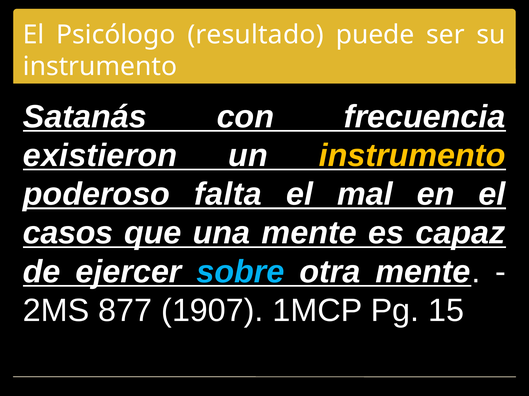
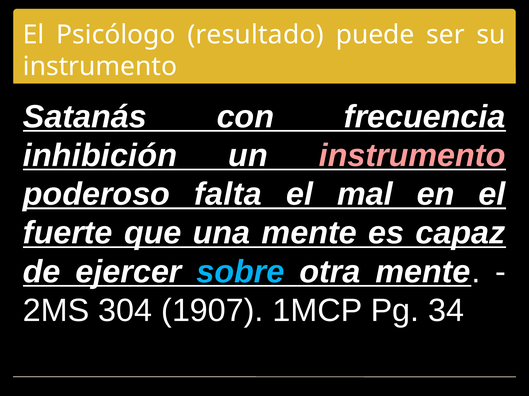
existieron: existieron -> inhibición
instrumento at (412, 156) colour: yellow -> pink
casos: casos -> fuerte
877: 877 -> 304
15: 15 -> 34
